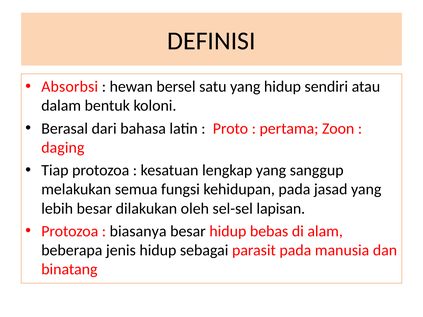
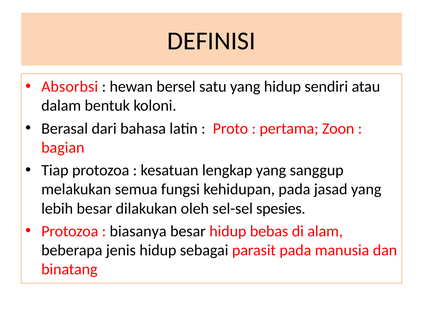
daging: daging -> bagian
lapisan: lapisan -> spesies
